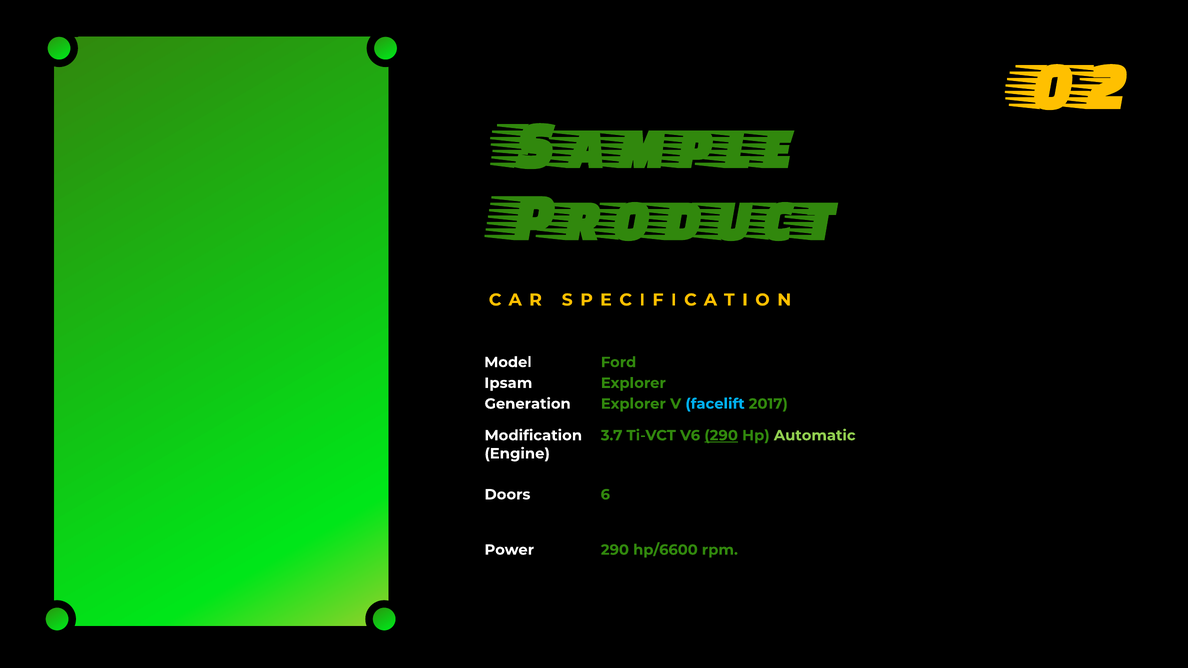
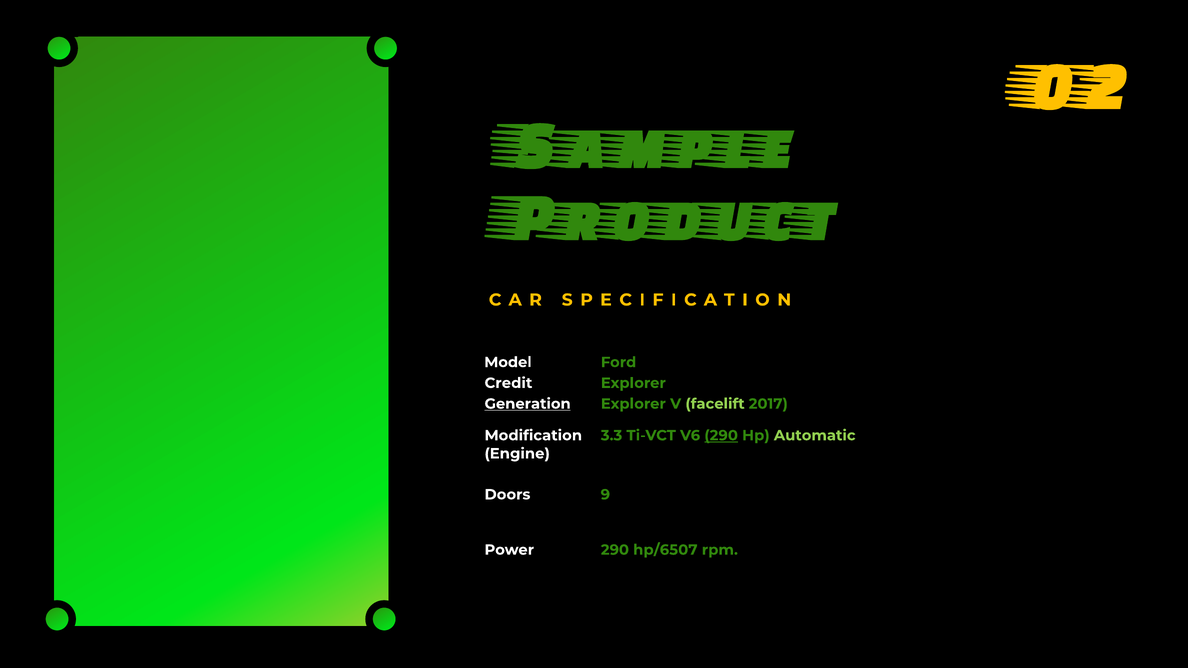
Ipsam: Ipsam -> Credit
Generation underline: none -> present
facelift colour: light blue -> light green
3.7: 3.7 -> 3.3
6: 6 -> 9
hp/6600: hp/6600 -> hp/6507
